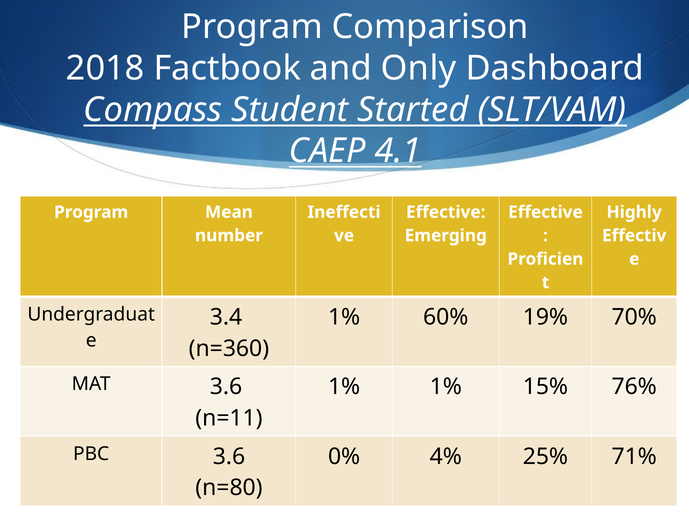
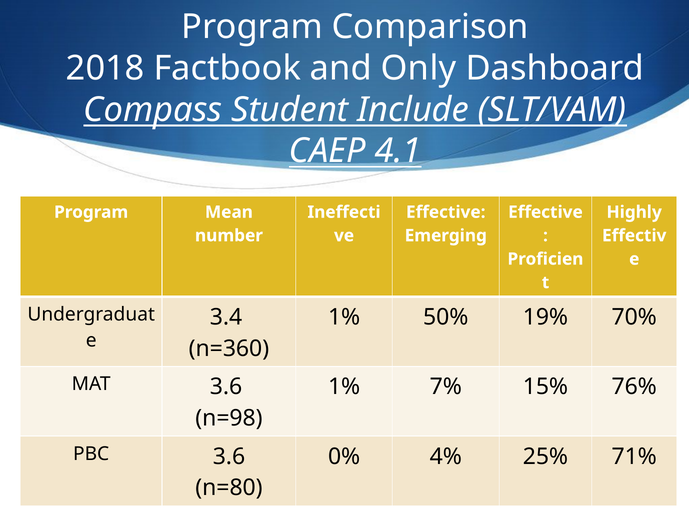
Started: Started -> Include
60%: 60% -> 50%
1% 1%: 1% -> 7%
n=11: n=11 -> n=98
